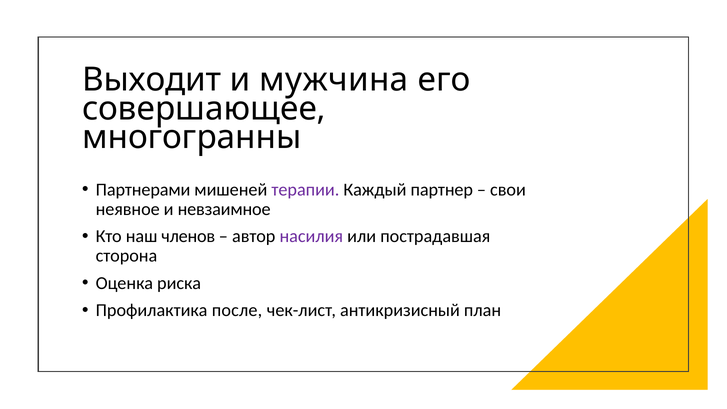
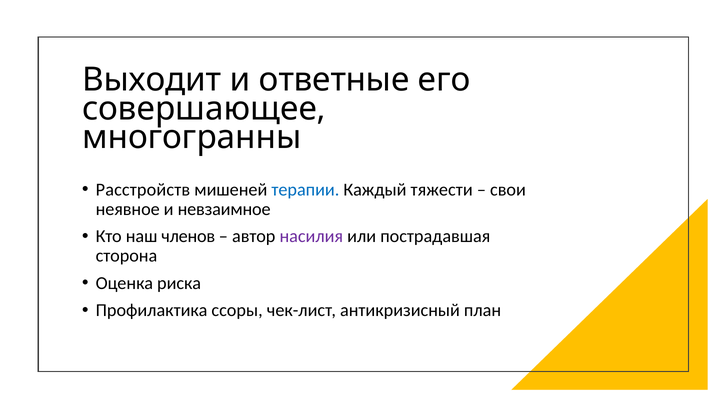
мужчина: мужчина -> ответные
Партнерами: Партнерами -> Расстройств
терапии colour: purple -> blue
партнер: партнер -> тяжести
после: после -> ссоры
